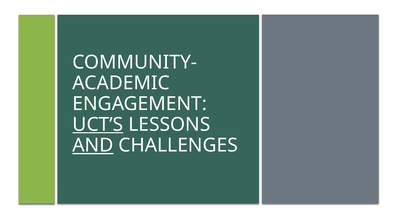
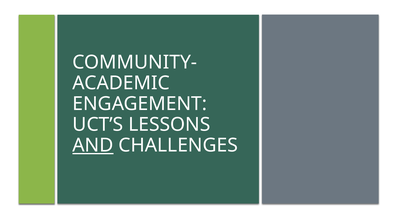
UCT’S underline: present -> none
